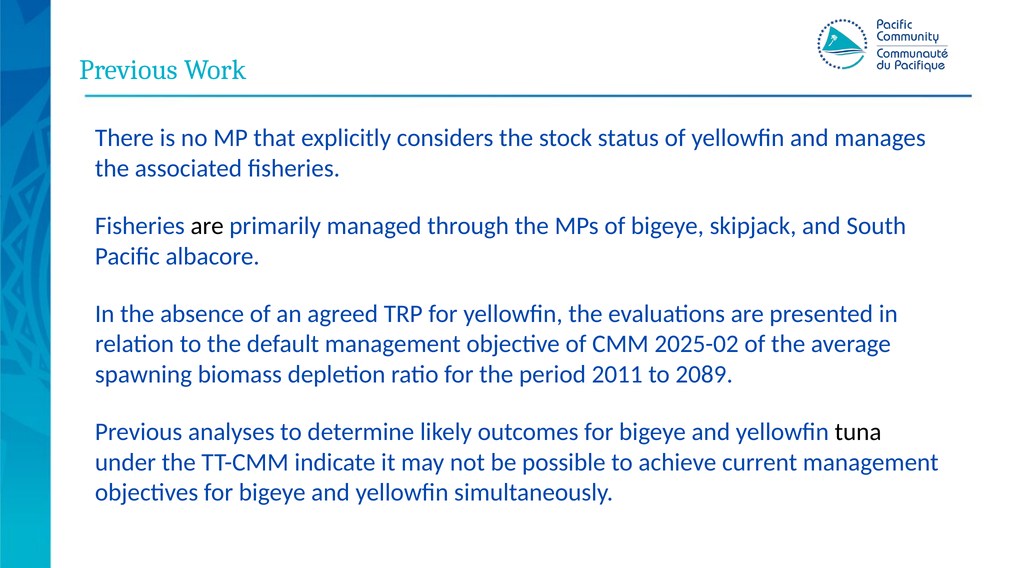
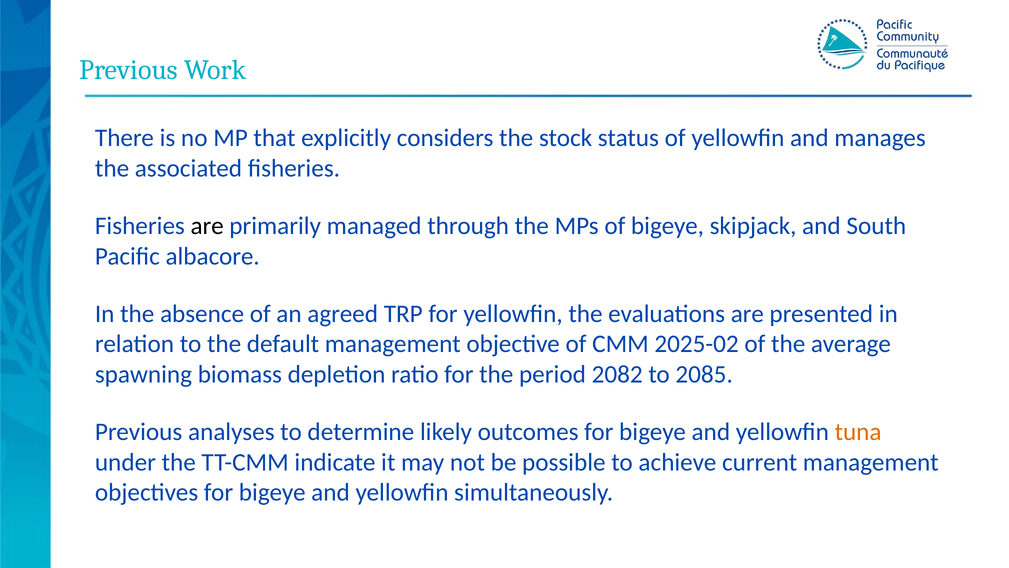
2011: 2011 -> 2082
2089: 2089 -> 2085
tuna colour: black -> orange
